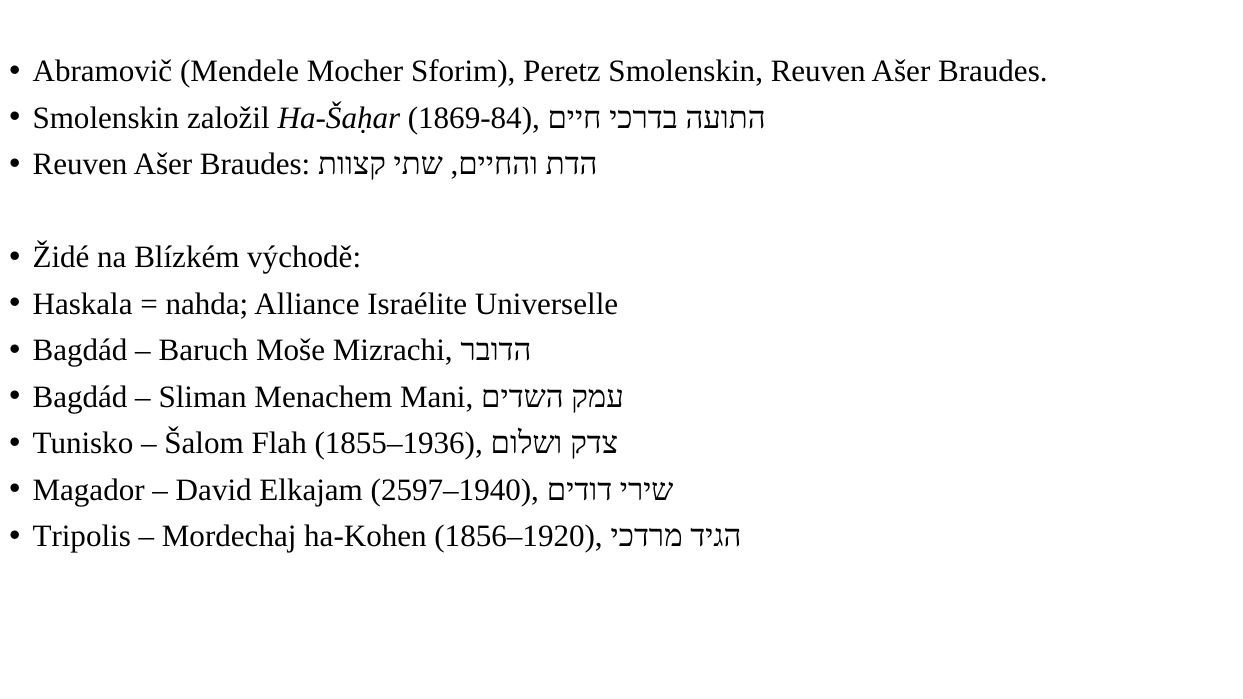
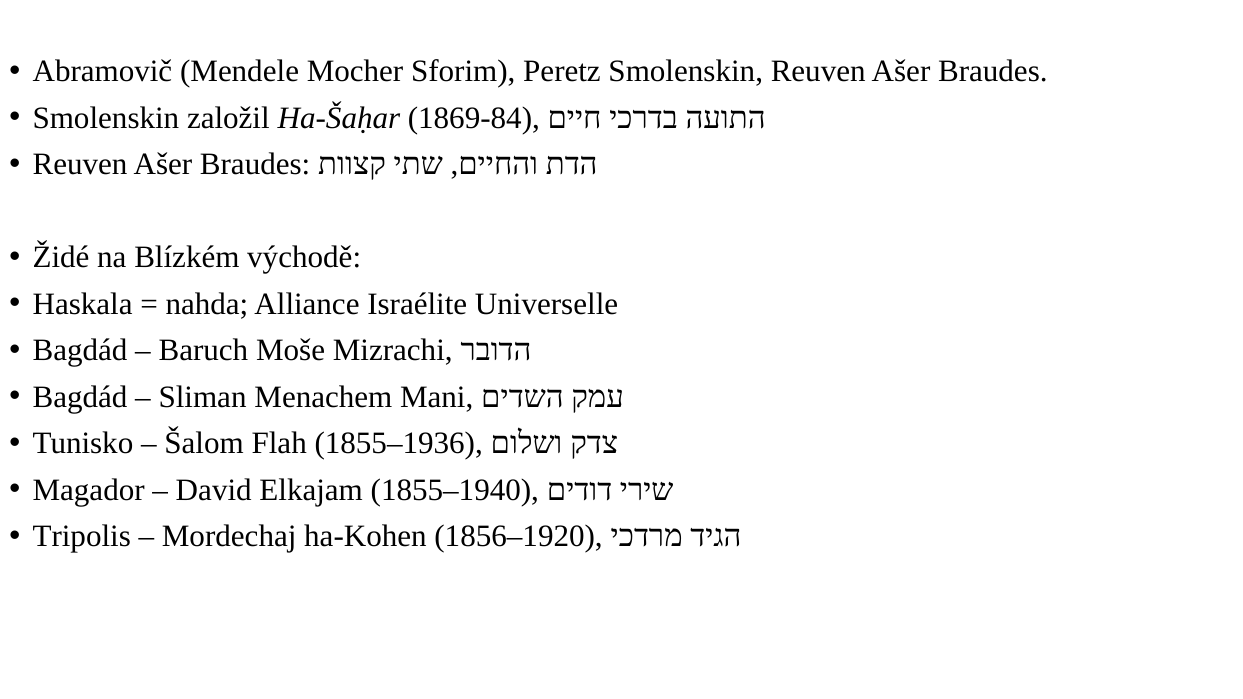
2597–1940: 2597–1940 -> 1855–1940
